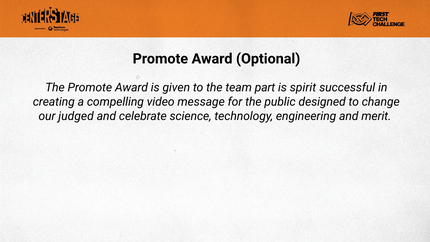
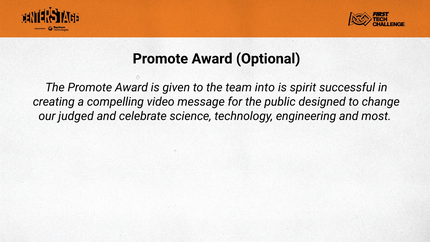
part: part -> into
merit: merit -> most
